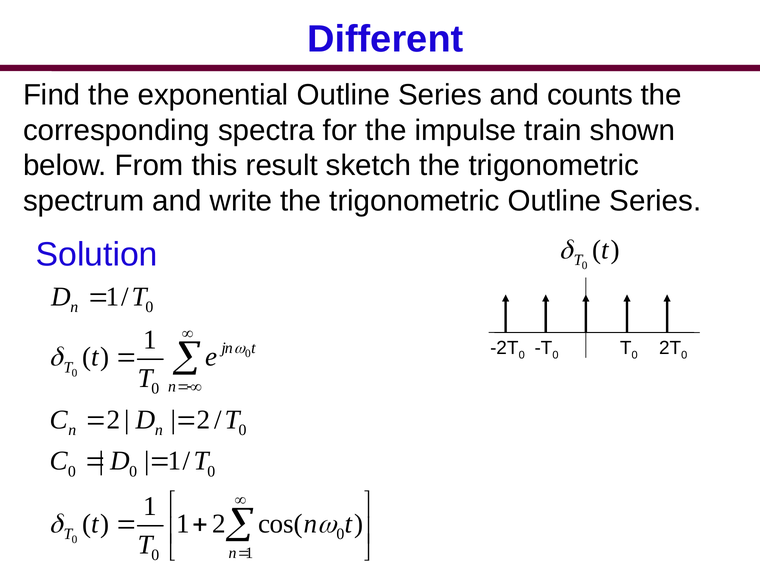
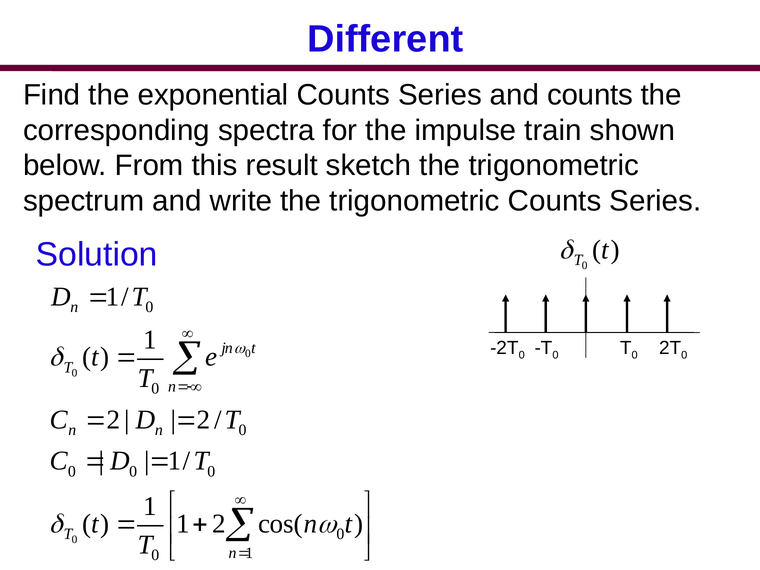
exponential Outline: Outline -> Counts
trigonometric Outline: Outline -> Counts
